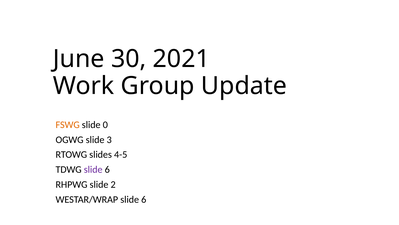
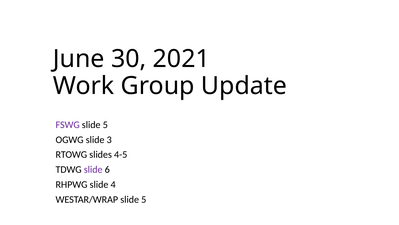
FSWG colour: orange -> purple
0 at (105, 124): 0 -> 5
2: 2 -> 4
WESTAR/WRAP slide 6: 6 -> 5
